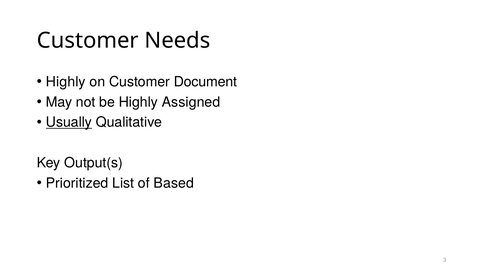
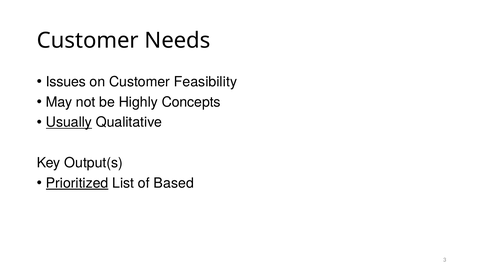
Highly at (66, 82): Highly -> Issues
Document: Document -> Feasibility
Assigned: Assigned -> Concepts
Prioritized underline: none -> present
